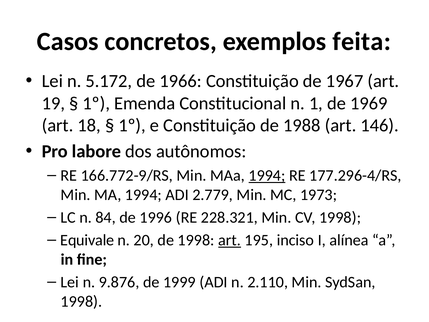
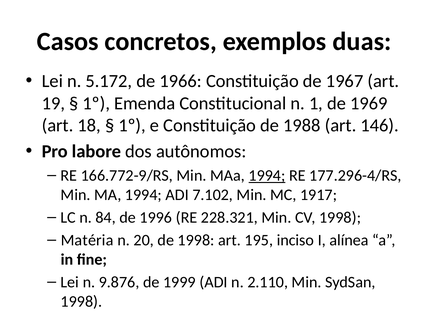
feita: feita -> duas
2.779: 2.779 -> 7.102
1973: 1973 -> 1917
Equivale: Equivale -> Matéria
art at (230, 240) underline: present -> none
